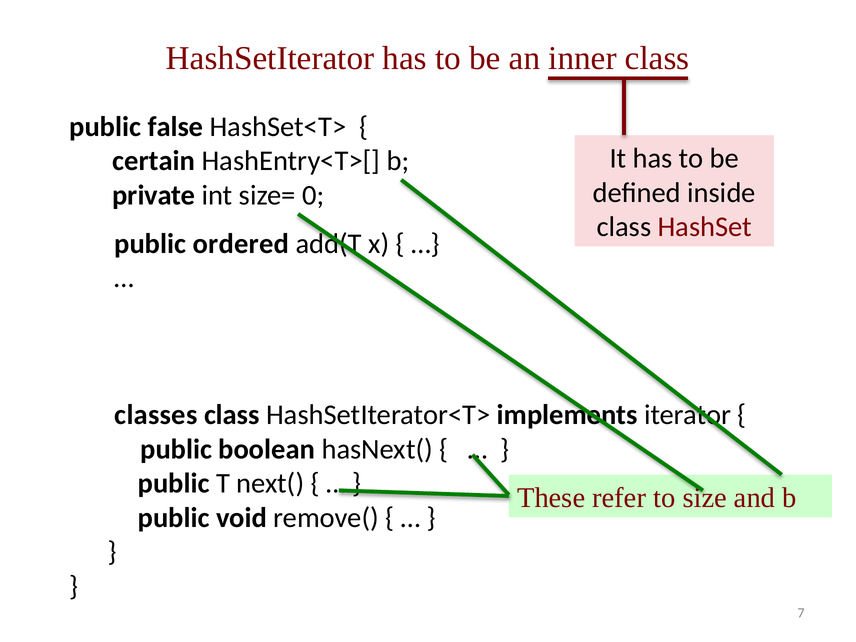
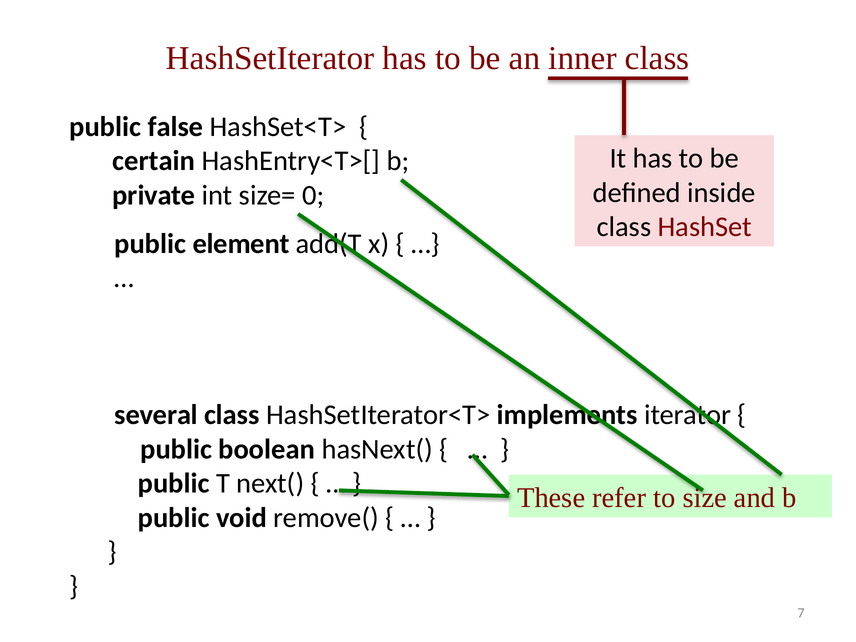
ordered: ordered -> element
classes: classes -> several
